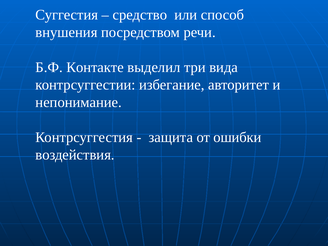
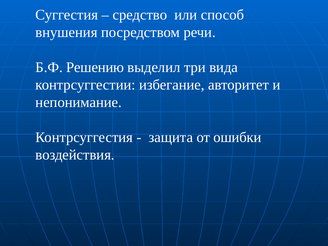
Контакте: Контакте -> Решению
